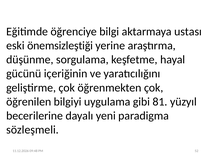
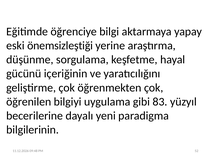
ustası: ustası -> yapay
81: 81 -> 83
sözleşmeli: sözleşmeli -> bilgilerinin
